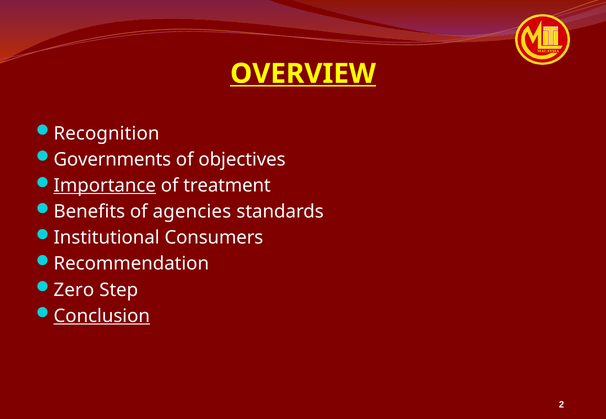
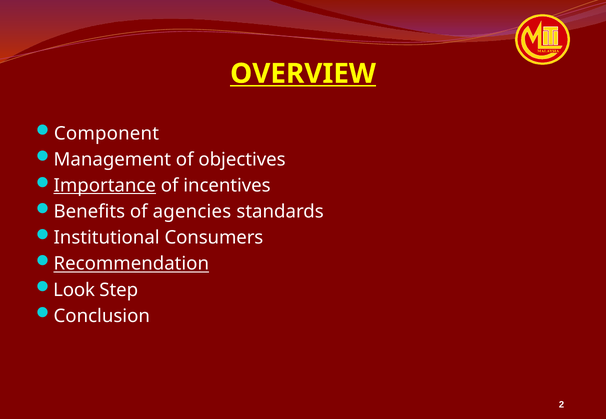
Recognition: Recognition -> Component
Governments: Governments -> Management
treatment: treatment -> incentives
Recommendation underline: none -> present
Zero: Zero -> Look
Conclusion underline: present -> none
